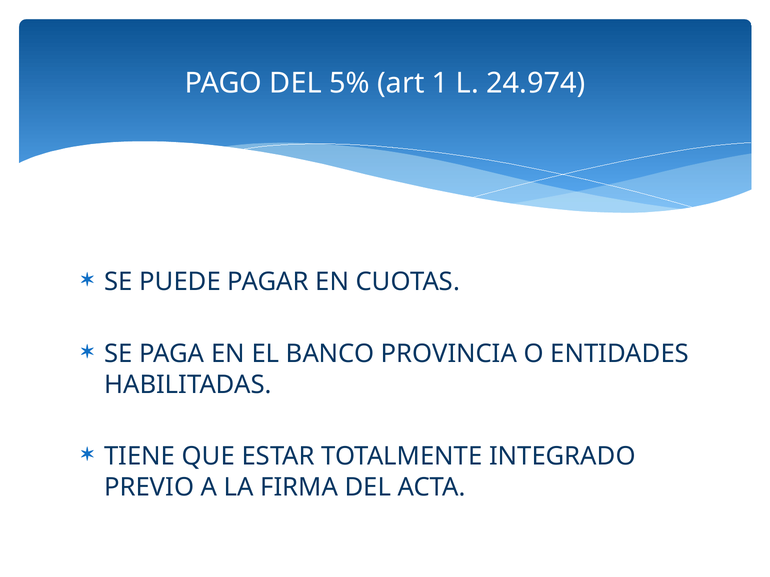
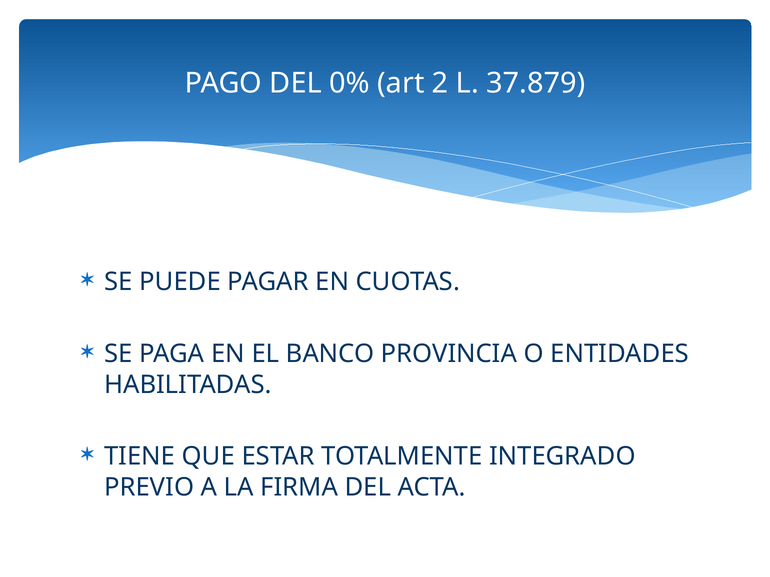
5%: 5% -> 0%
1: 1 -> 2
24.974: 24.974 -> 37.879
